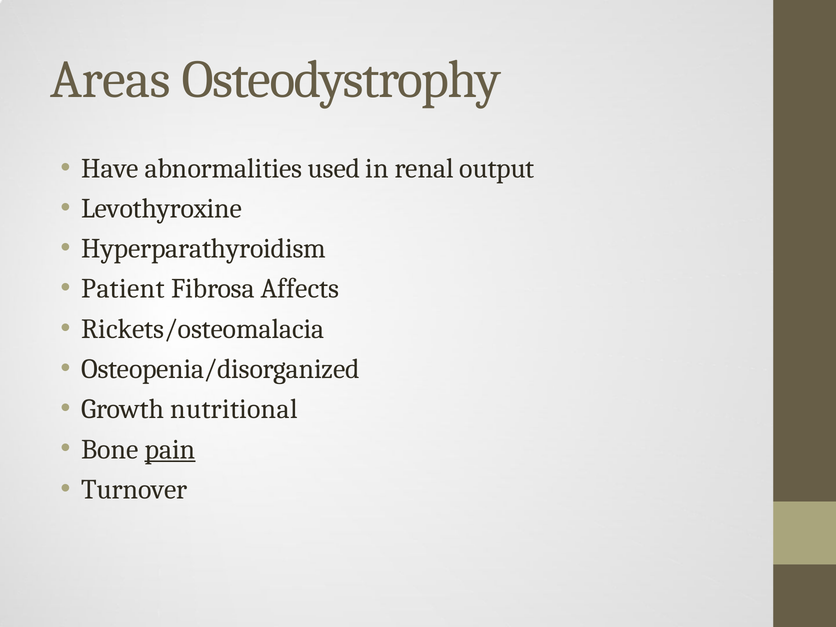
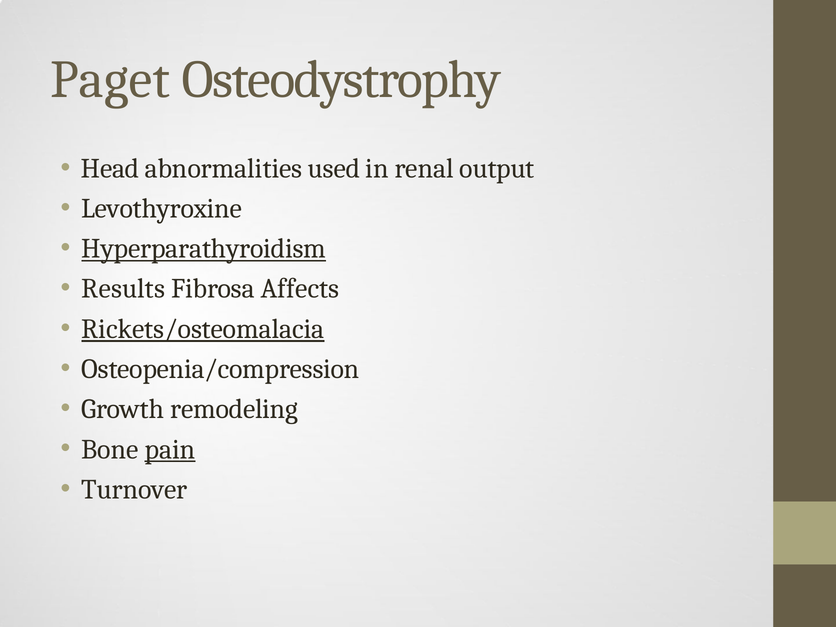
Areas: Areas -> Paget
Have: Have -> Head
Hyperparathyroidism underline: none -> present
Patient: Patient -> Results
Rickets/osteomalacia underline: none -> present
Osteopenia/disorganized: Osteopenia/disorganized -> Osteopenia/compression
nutritional: nutritional -> remodeling
